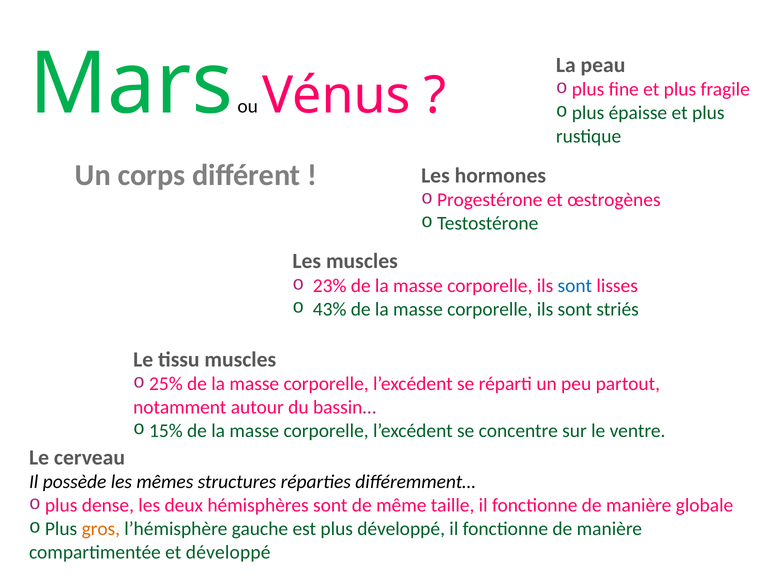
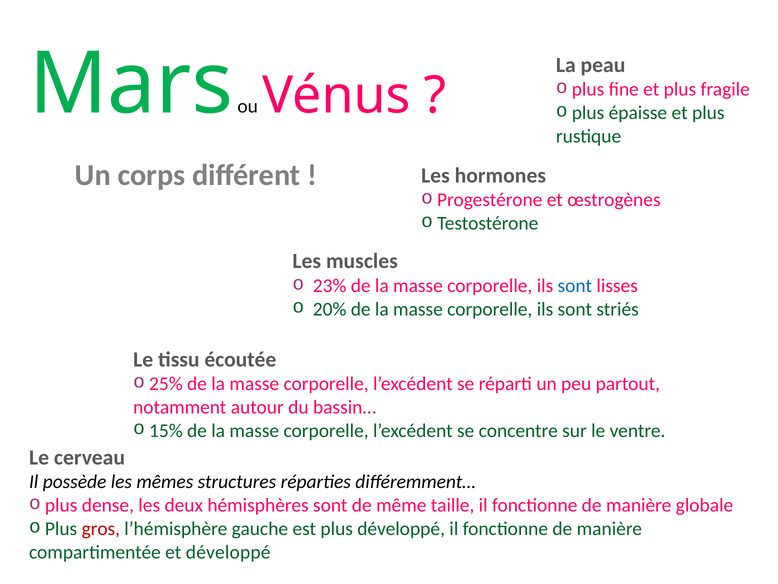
43%: 43% -> 20%
tissu muscles: muscles -> écoutée
gros colour: orange -> red
